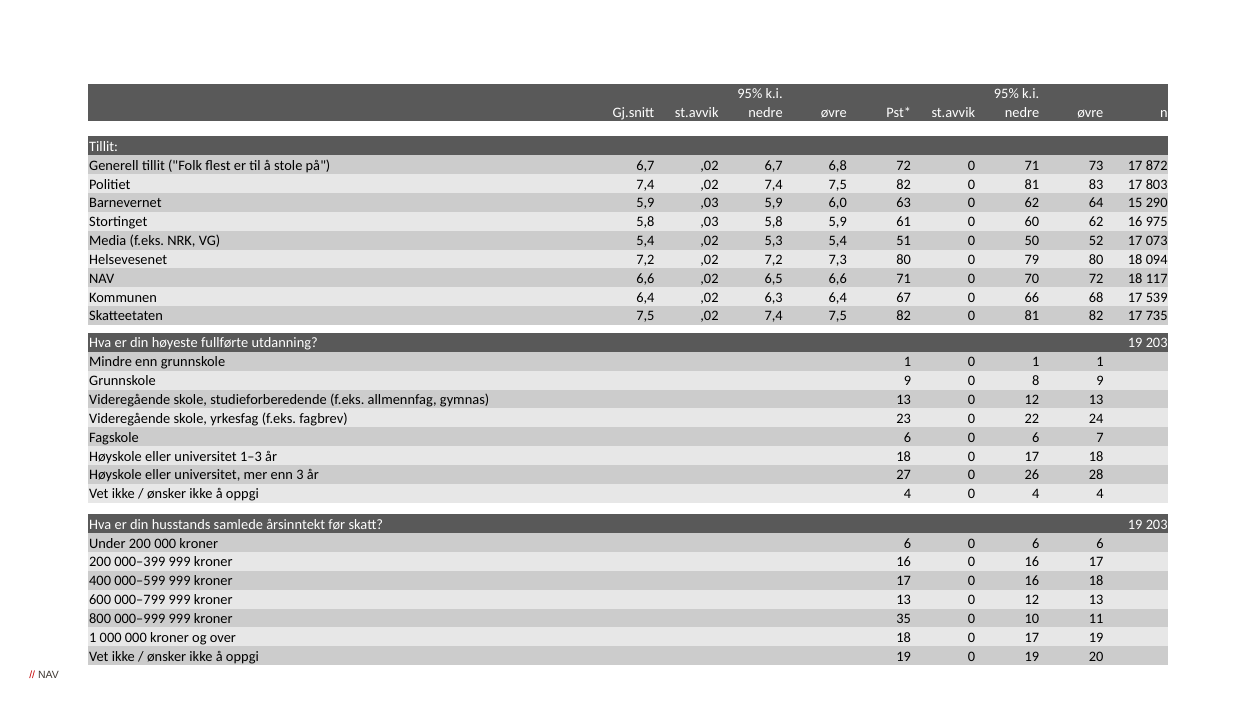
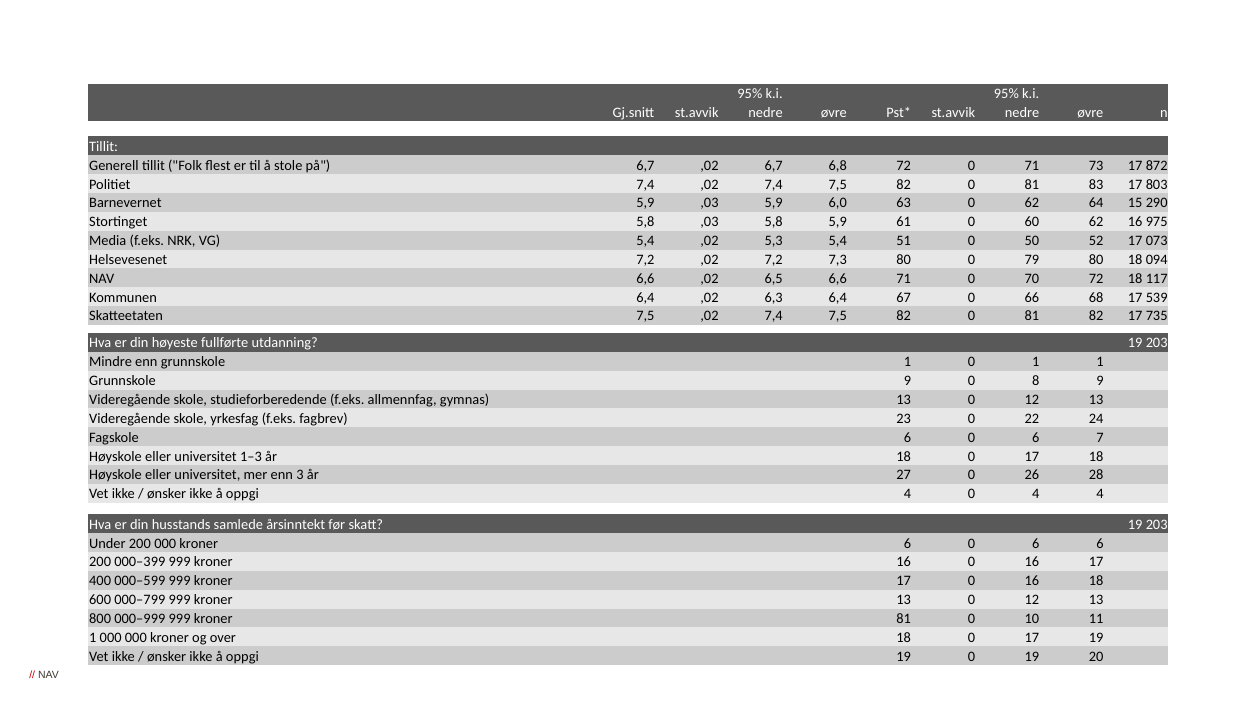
kroner 35: 35 -> 81
